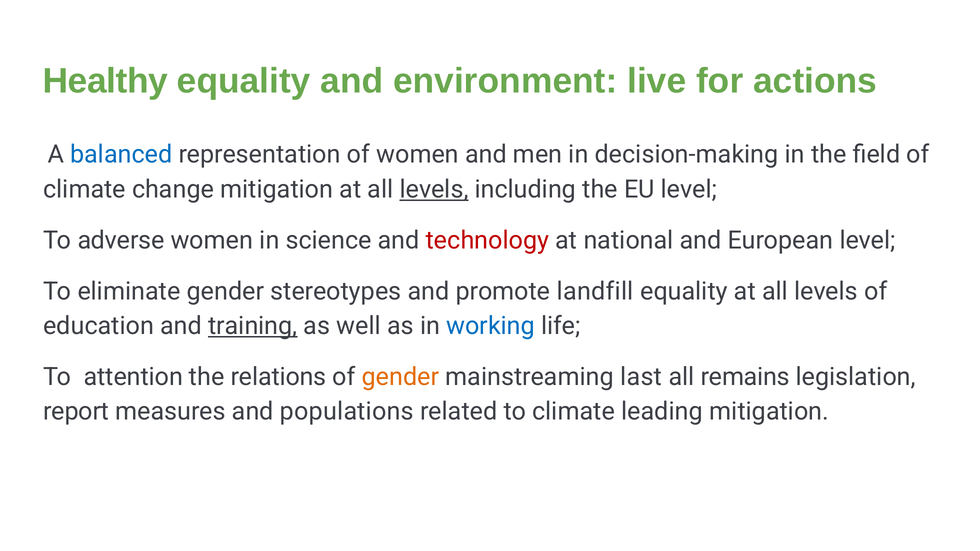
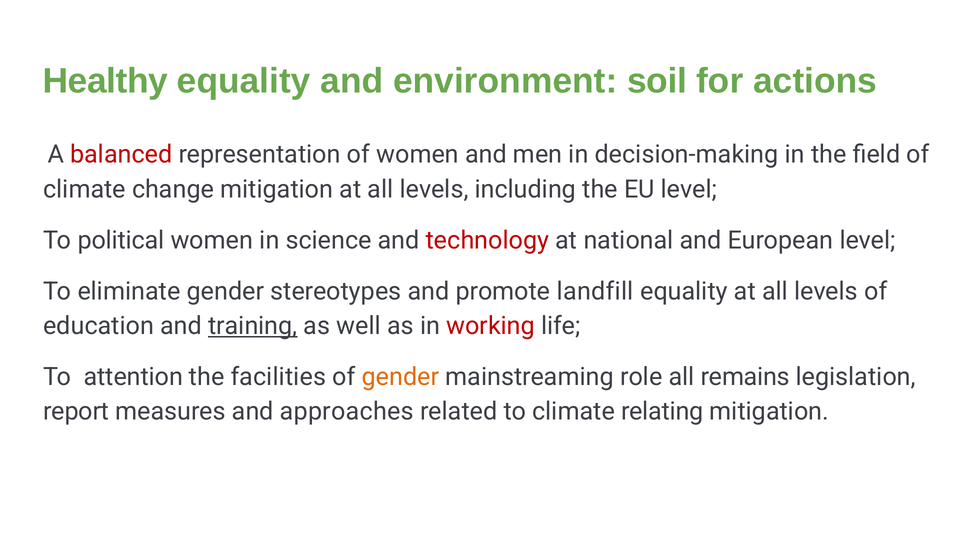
live: live -> soil
balanced colour: blue -> red
levels at (434, 189) underline: present -> none
adverse: adverse -> political
working colour: blue -> red
relations: relations -> facilities
last: last -> role
populations: populations -> approaches
leading: leading -> relating
